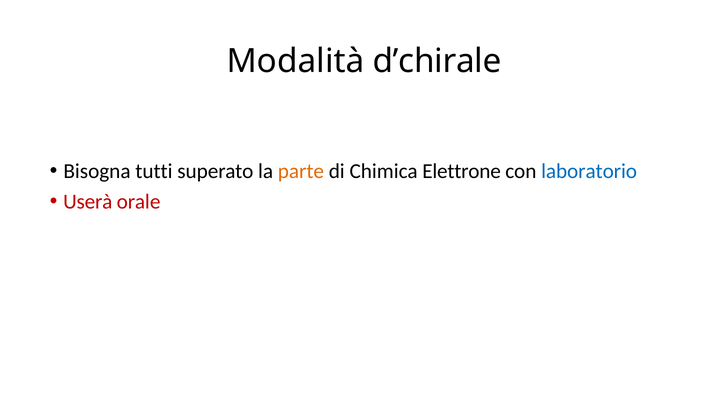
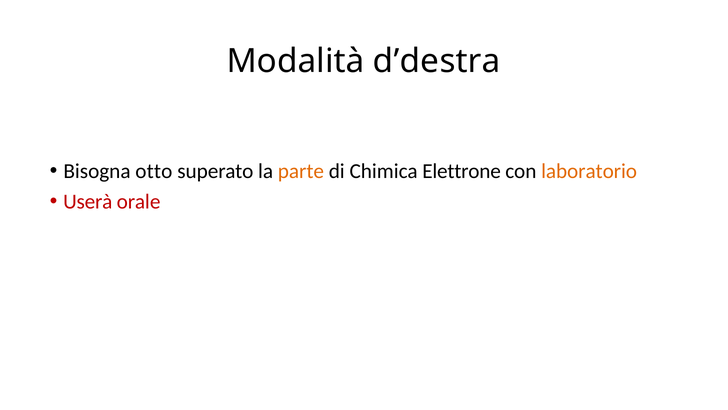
d’chirale: d’chirale -> d’destra
tutti: tutti -> otto
laboratorio colour: blue -> orange
